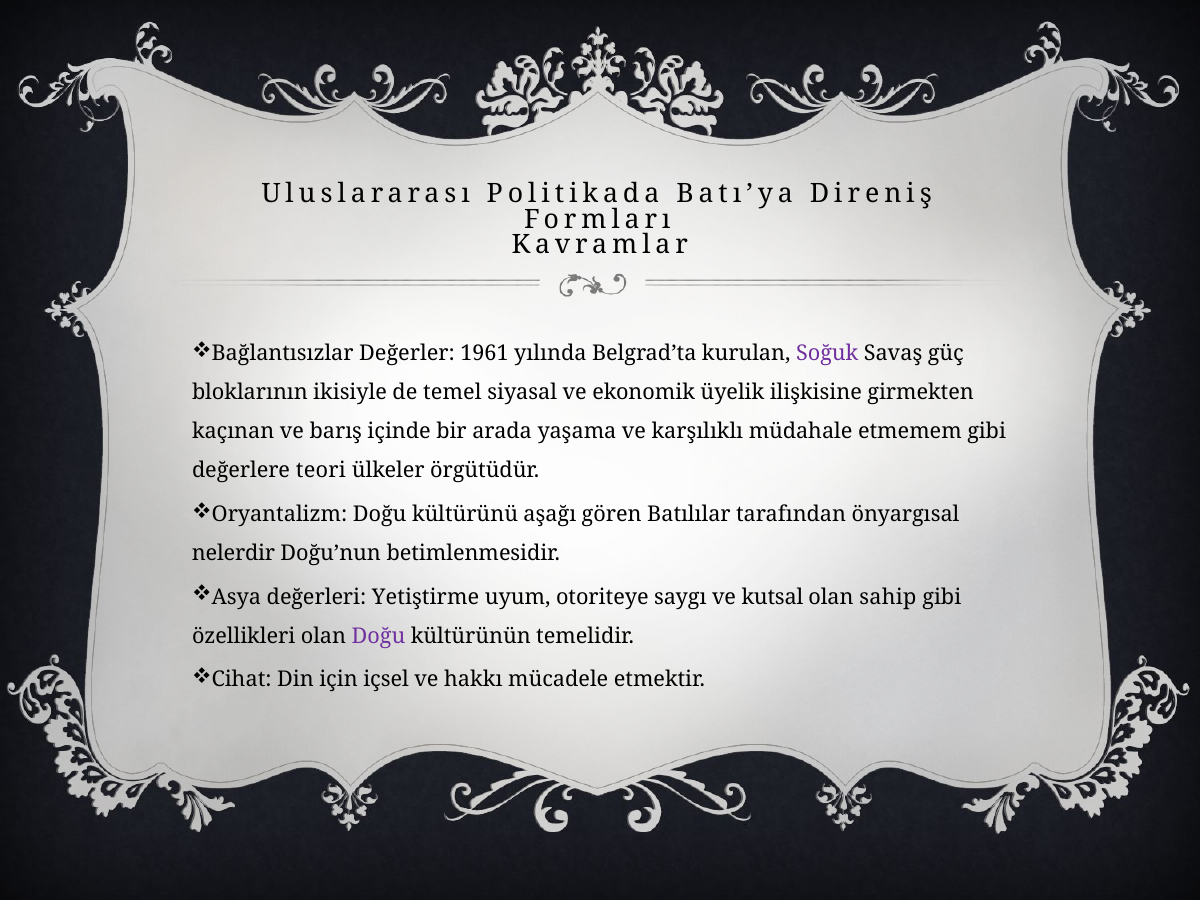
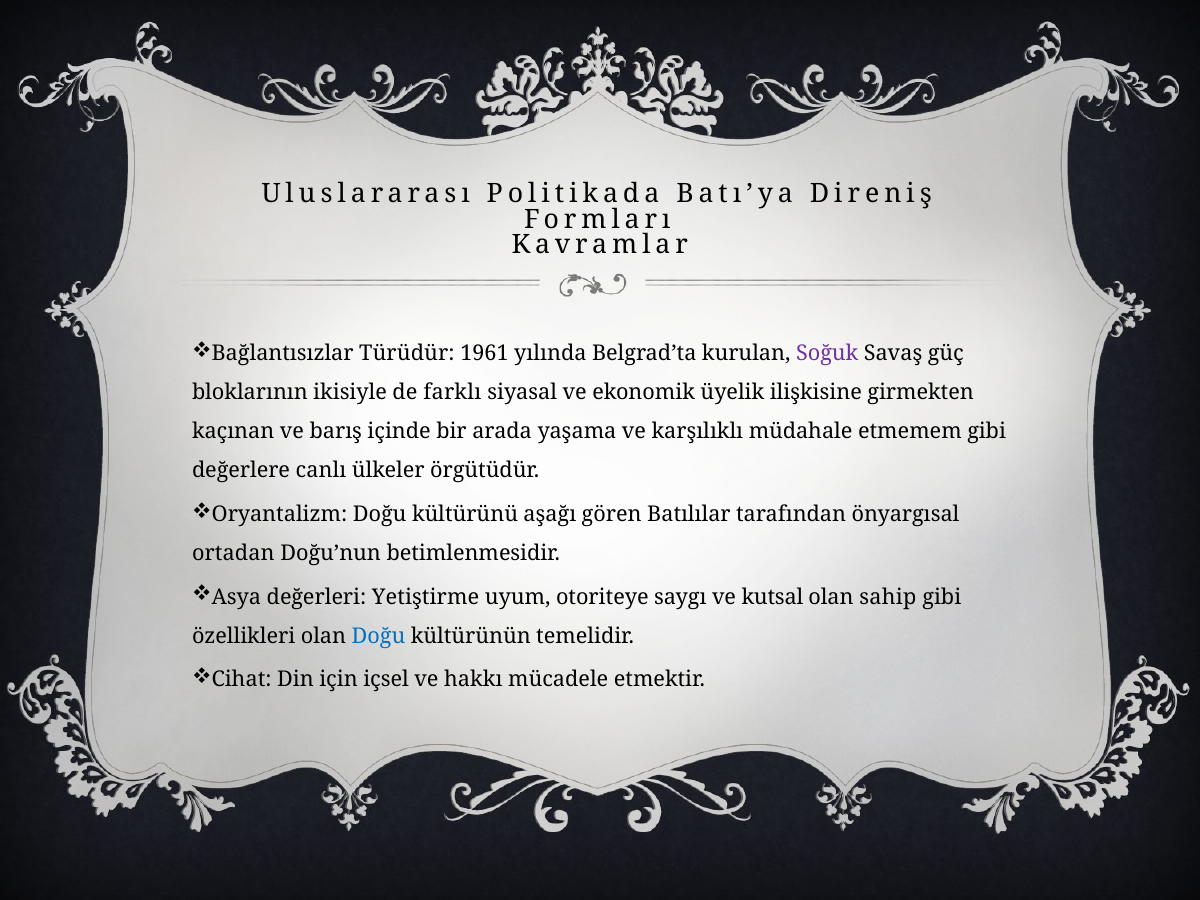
Değerler: Değerler -> Türüdür
temel: temel -> farklı
teori: teori -> canlı
nelerdir: nelerdir -> ortadan
Doğu at (379, 636) colour: purple -> blue
